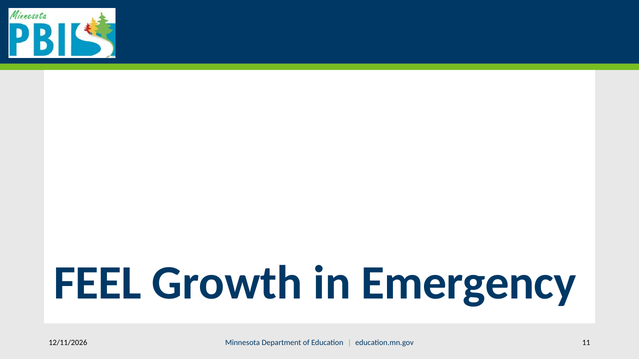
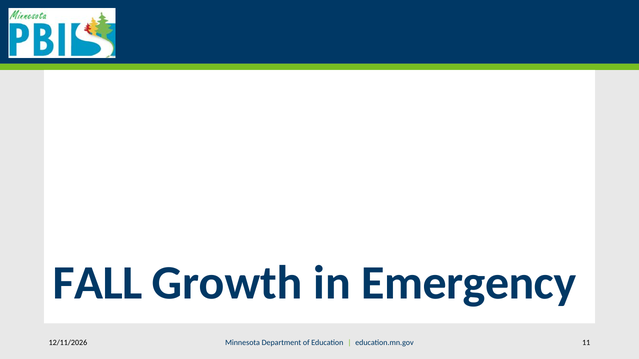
FEEL: FEEL -> FALL
